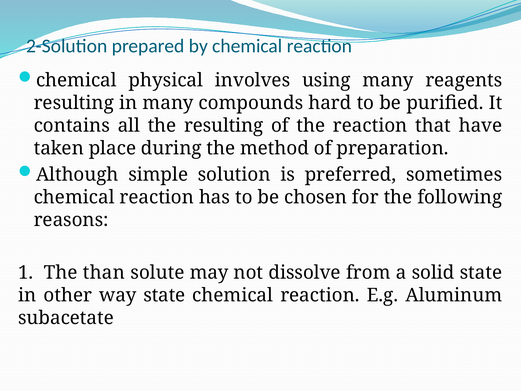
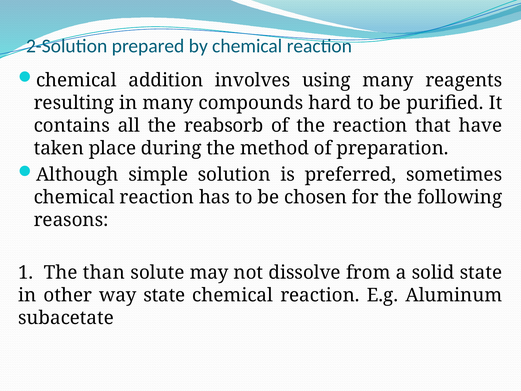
physical: physical -> addition
the resulting: resulting -> reabsorb
